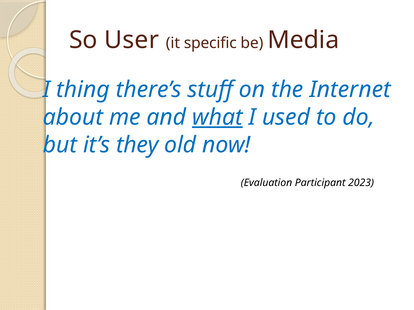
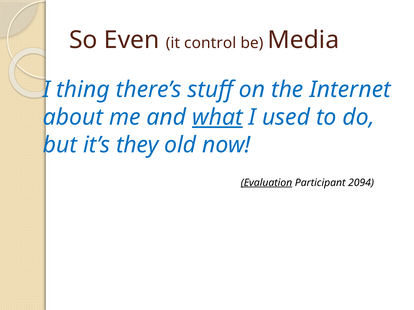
User: User -> Even
specific: specific -> control
Evaluation underline: none -> present
2023: 2023 -> 2094
